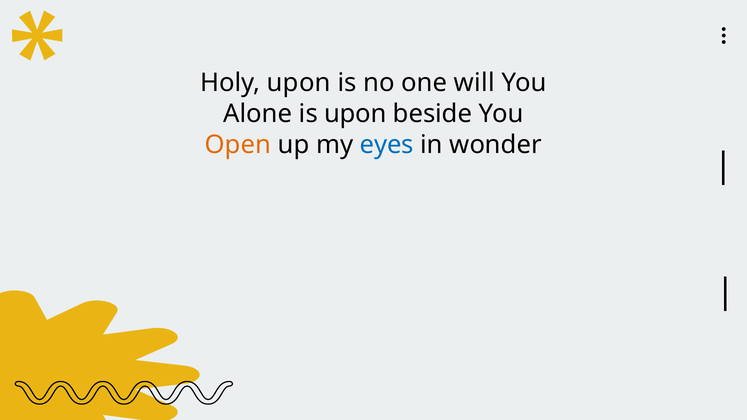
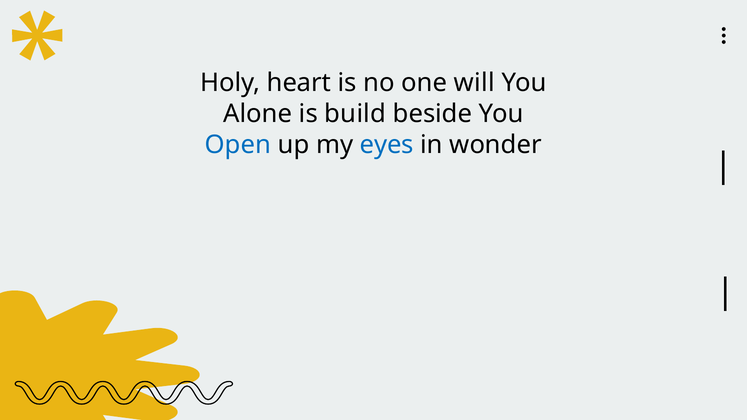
Holy upon: upon -> heart
is upon: upon -> build
Open colour: orange -> blue
